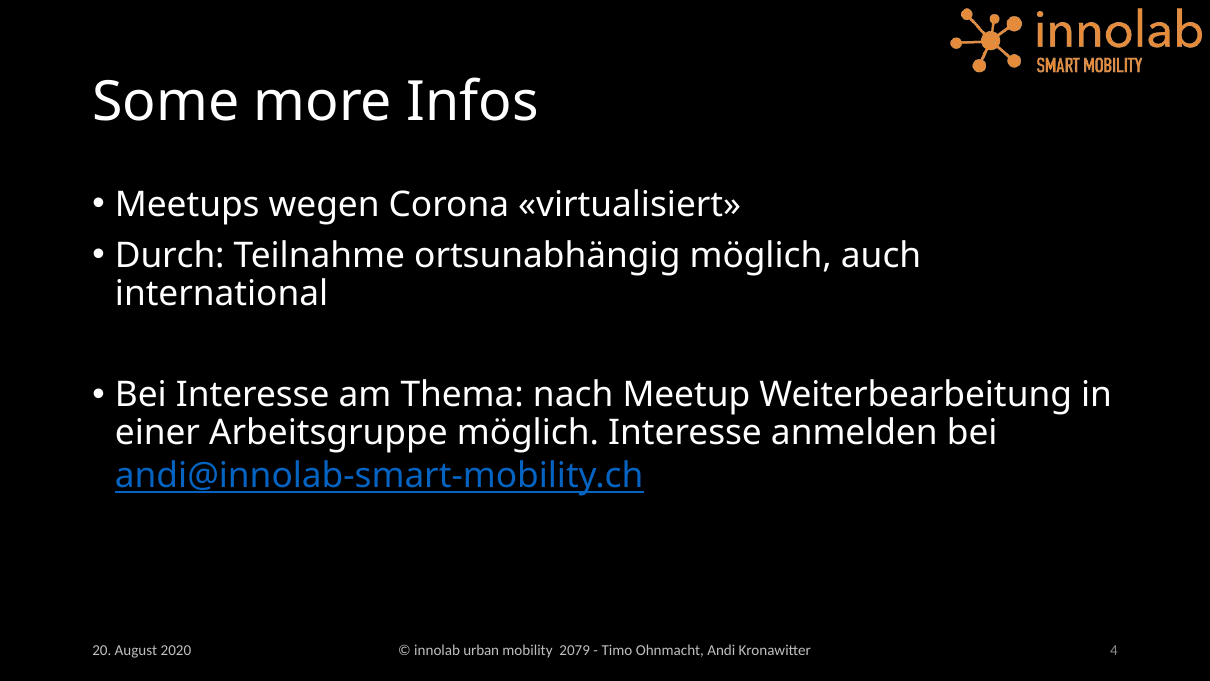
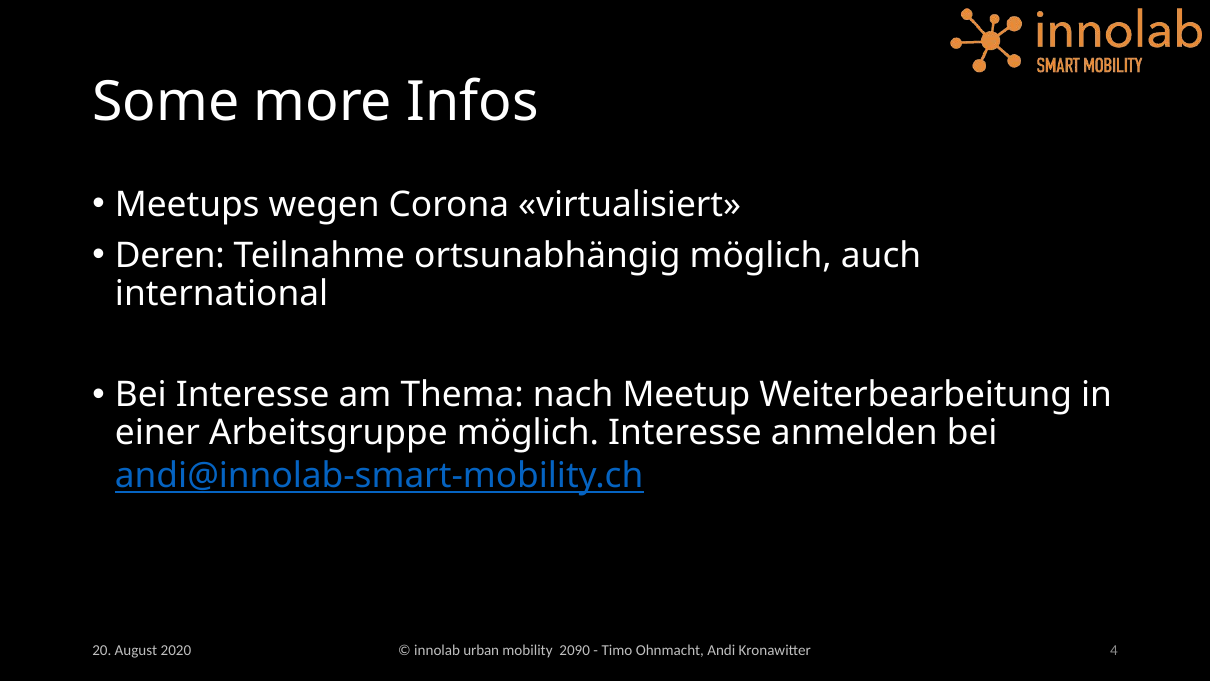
Durch: Durch -> Deren
2079: 2079 -> 2090
